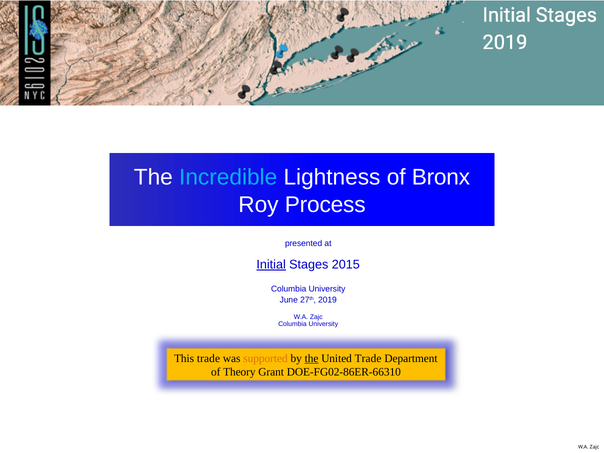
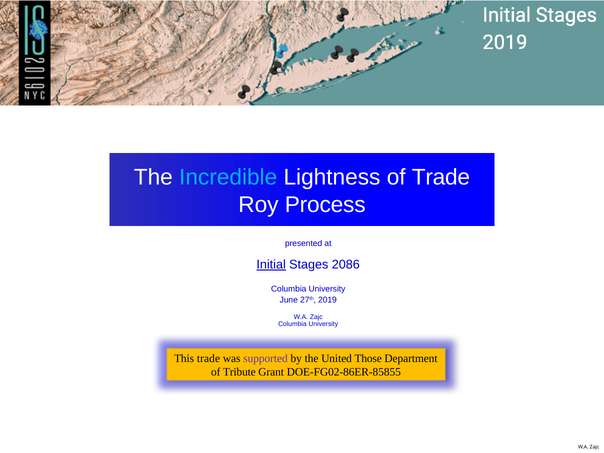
of Bronx: Bronx -> Trade
2015: 2015 -> 2086
supported colour: orange -> purple
the at (312, 358) underline: present -> none
United Trade: Trade -> Those
Theory: Theory -> Tribute
DOE-FG02-86ER-66310: DOE-FG02-86ER-66310 -> DOE-FG02-86ER-85855
